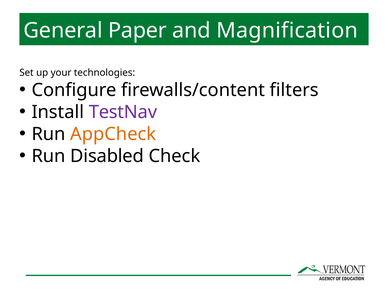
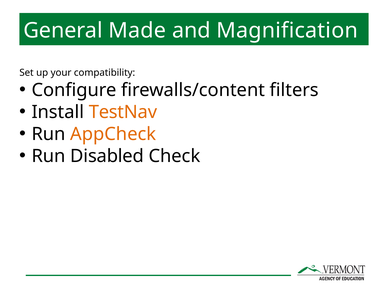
Paper: Paper -> Made
technologies: technologies -> compatibility
TestNav colour: purple -> orange
